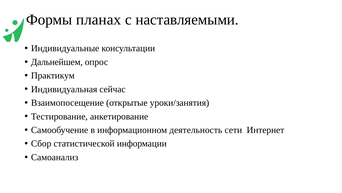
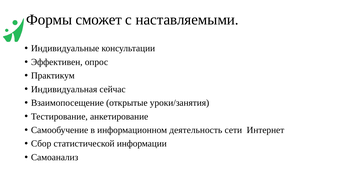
планах: планах -> сможет
Дальнейшем: Дальнейшем -> Эффективен
